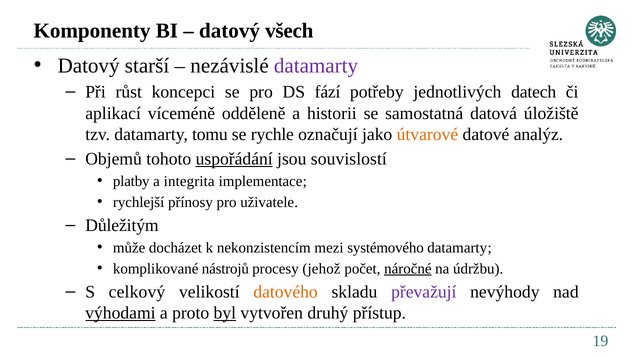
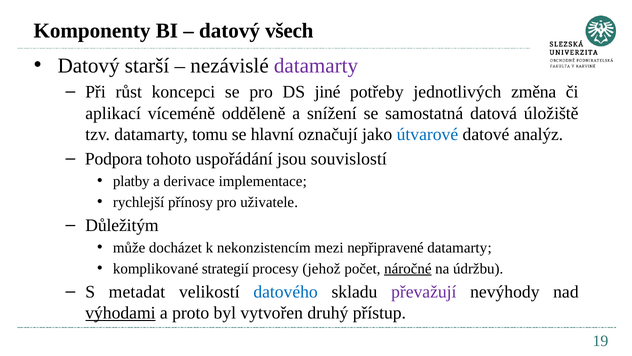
fází: fází -> jiné
datech: datech -> změna
historii: historii -> snížení
rychle: rychle -> hlavní
útvarové colour: orange -> blue
Objemů: Objemů -> Podpora
uspořádání underline: present -> none
integrita: integrita -> derivace
systémového: systémového -> nepřipravené
nástrojů: nástrojů -> strategií
celkový: celkový -> metadat
datového colour: orange -> blue
byl underline: present -> none
